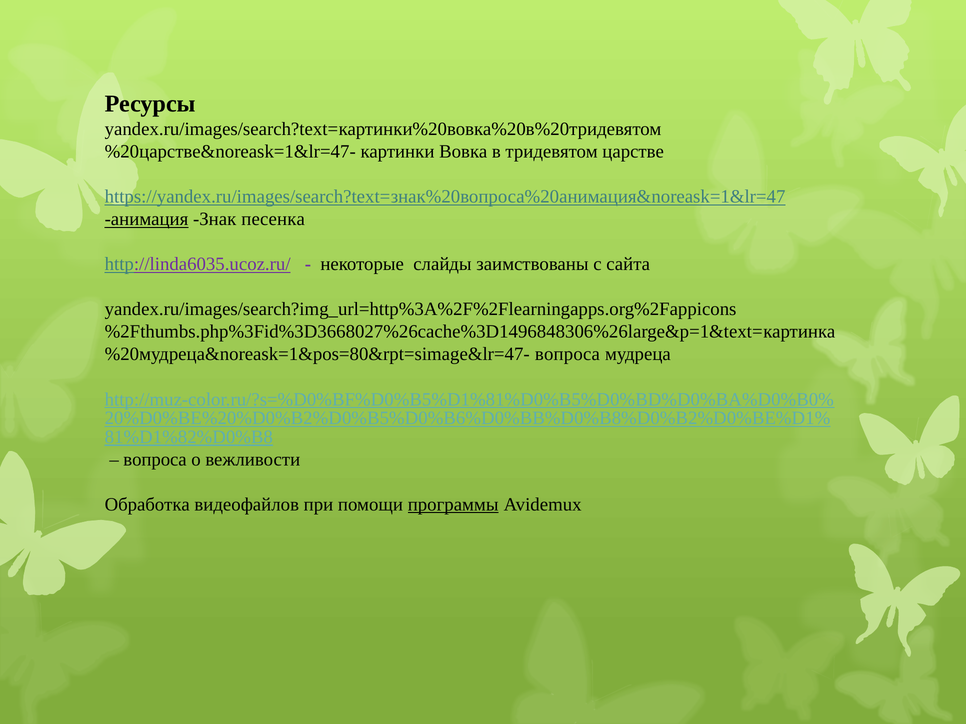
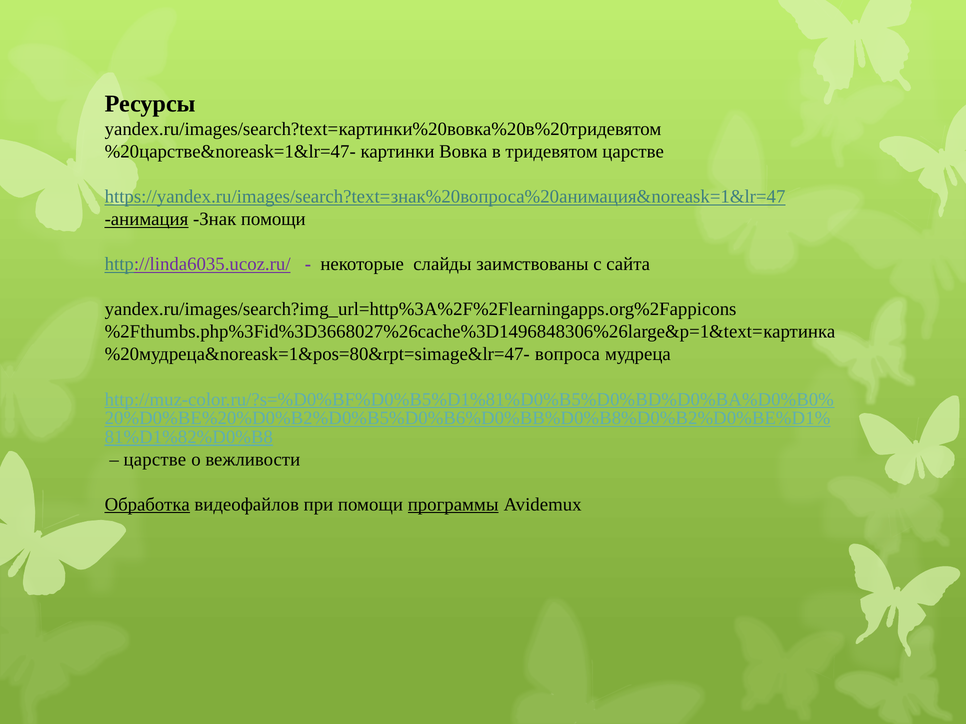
Знак песенка: песенка -> помощи
вопроса at (155, 460): вопроса -> царстве
Обработка underline: none -> present
